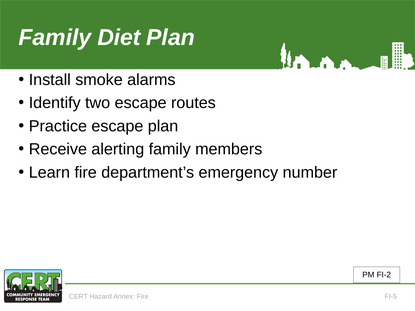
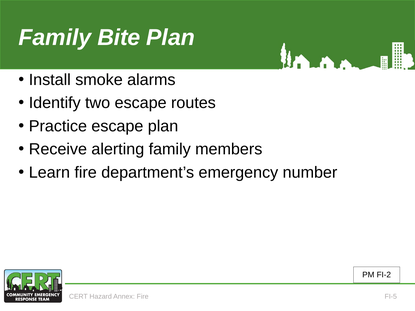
Diet: Diet -> Bite
